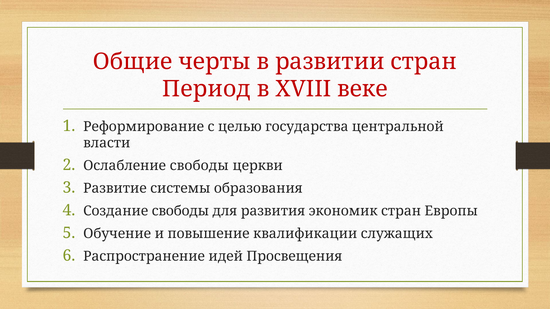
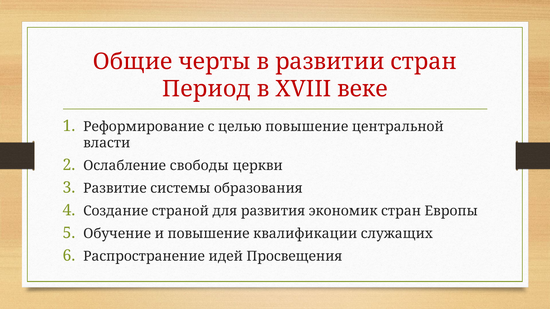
целью государства: государства -> повышение
Создание свободы: свободы -> страной
